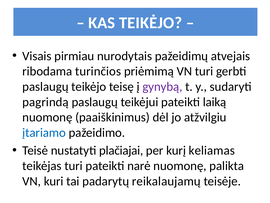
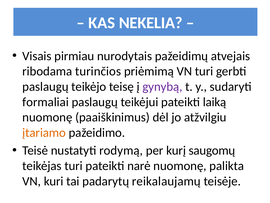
KAS TEIKĖJO: TEIKĖJO -> NEKELIA
pagrindą: pagrindą -> formaliai
įtariamo colour: blue -> orange
plačiajai: plačiajai -> rodymą
keliamas: keliamas -> saugomų
